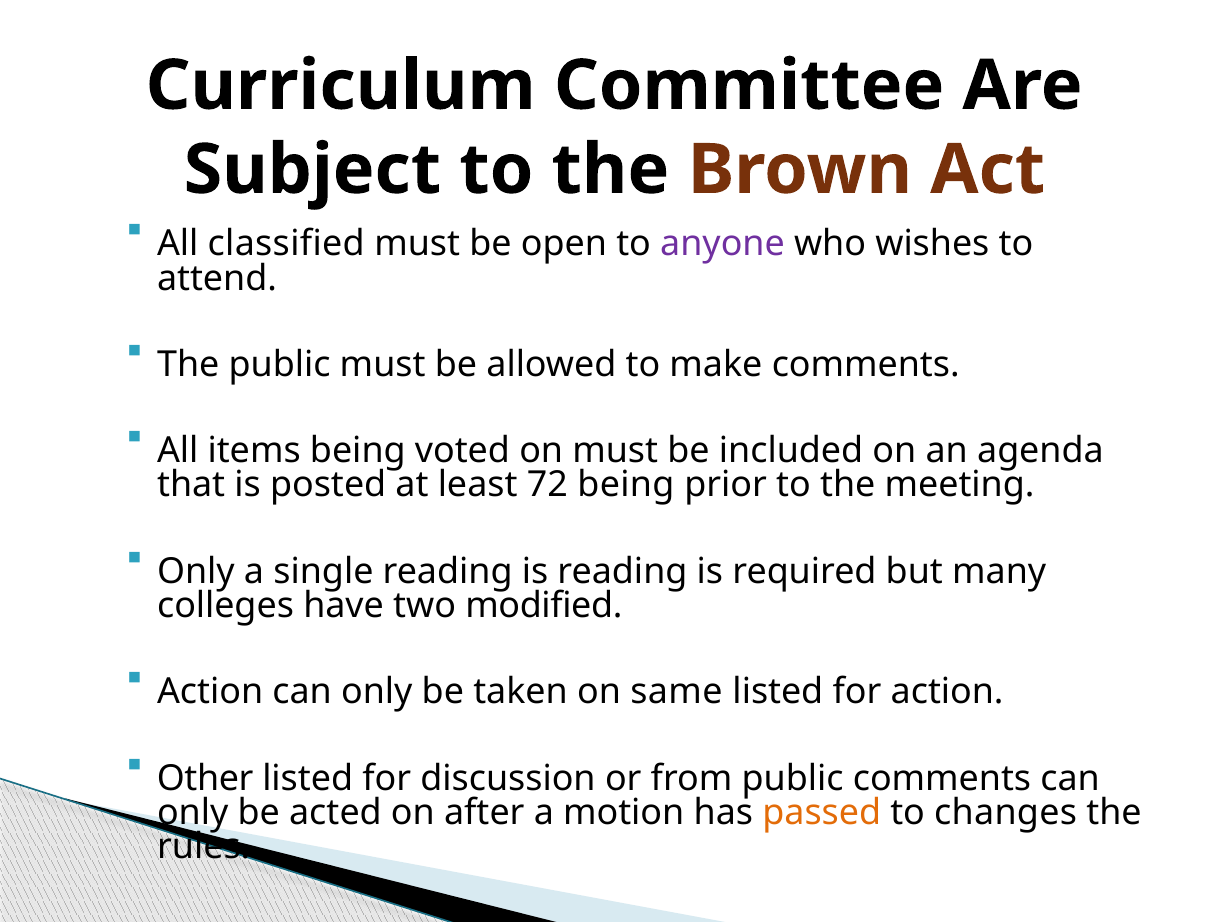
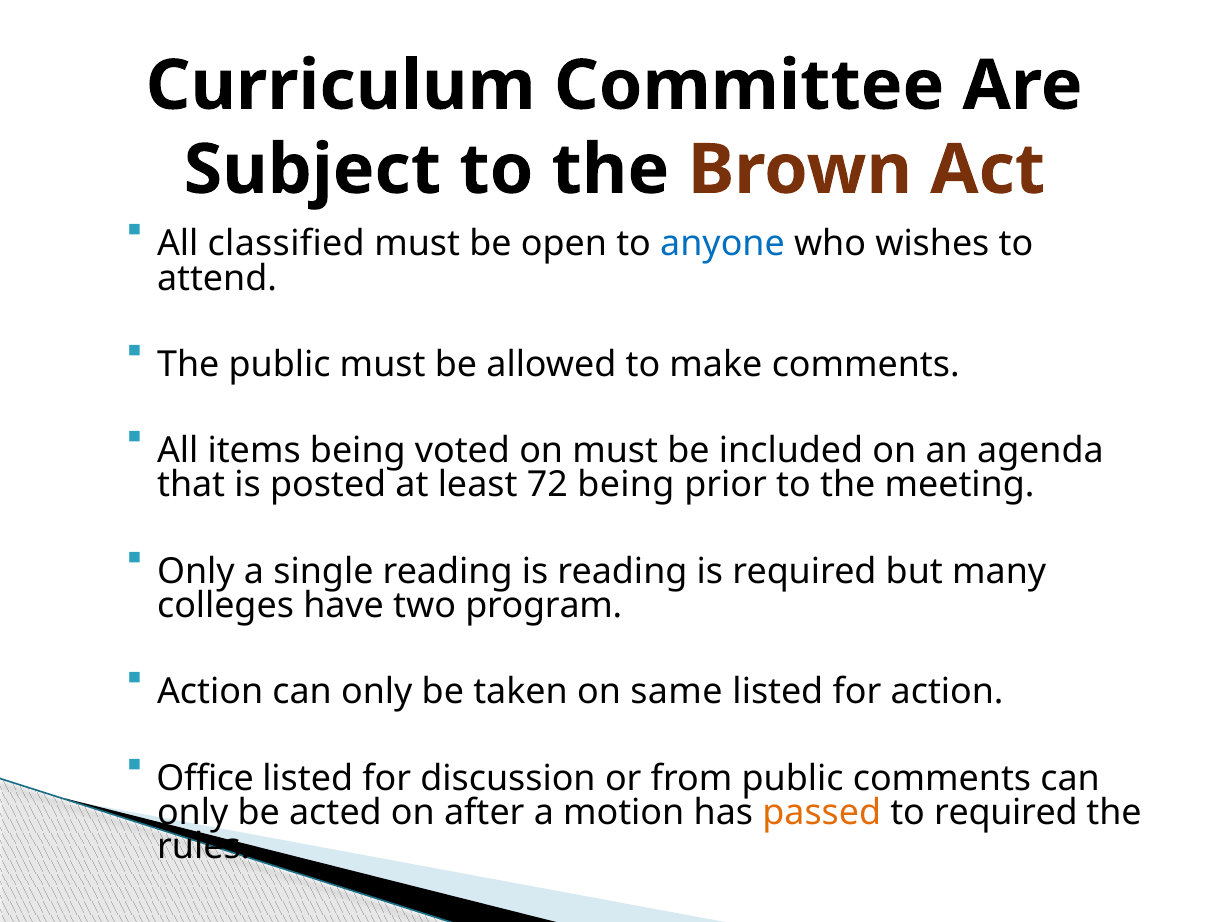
anyone colour: purple -> blue
modified: modified -> program
Other: Other -> Office
to changes: changes -> required
